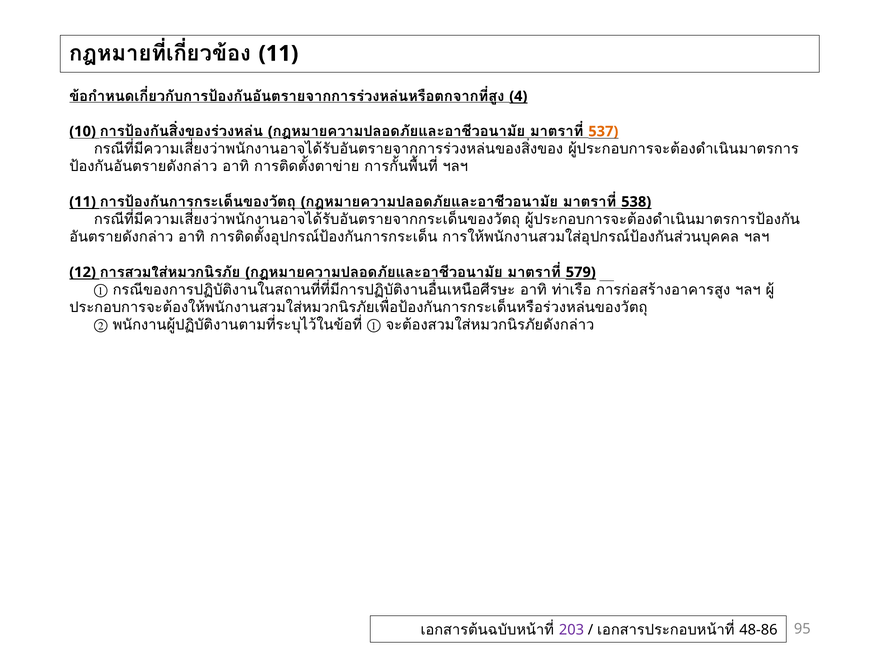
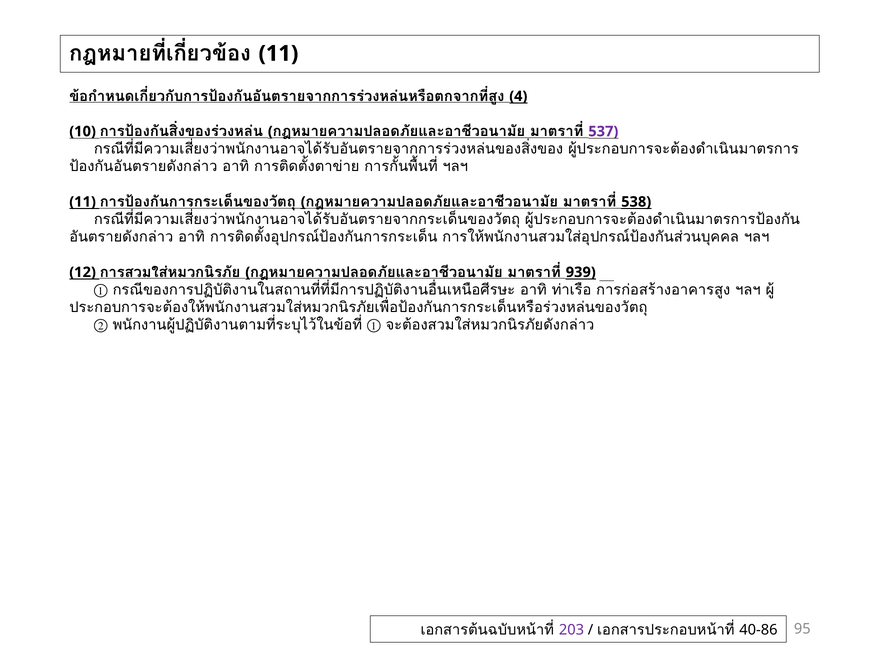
537 colour: orange -> purple
579: 579 -> 939
48-86: 48-86 -> 40-86
